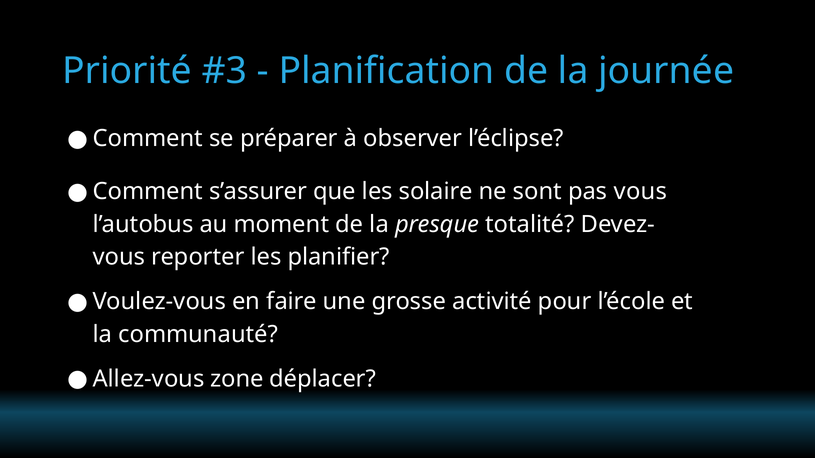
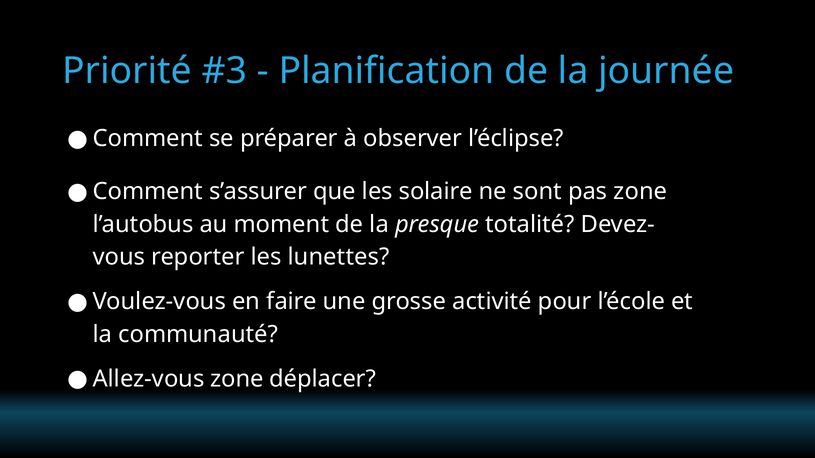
pas vous: vous -> zone
planifier: planifier -> lunettes
